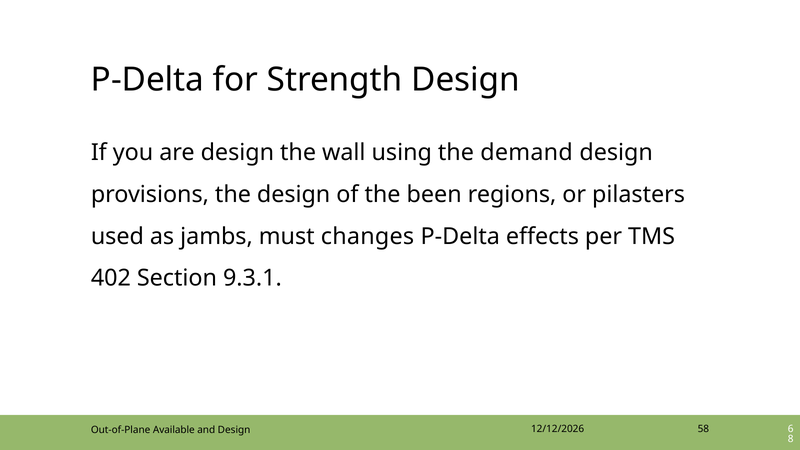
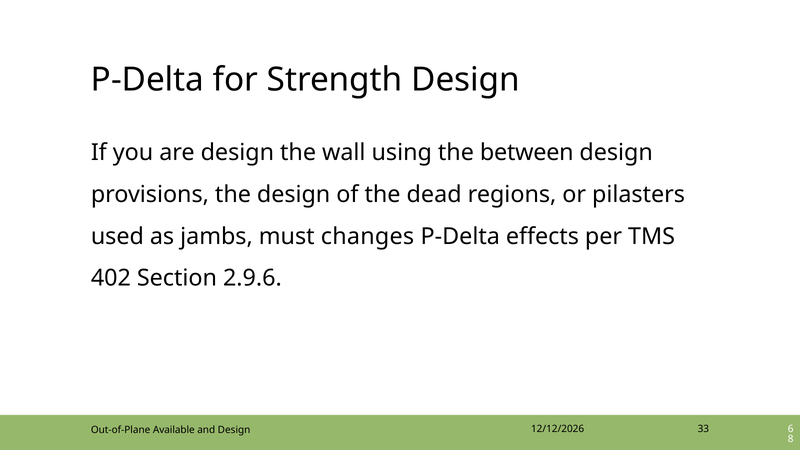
demand: demand -> between
been: been -> dead
9.3.1: 9.3.1 -> 2.9.6
58: 58 -> 33
